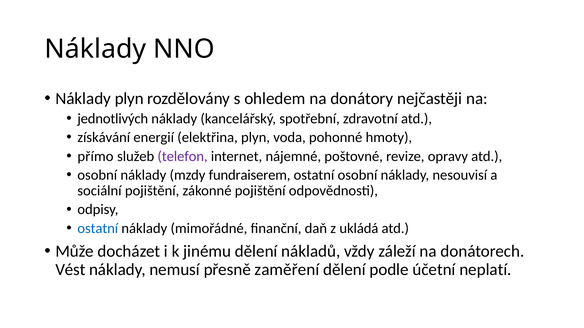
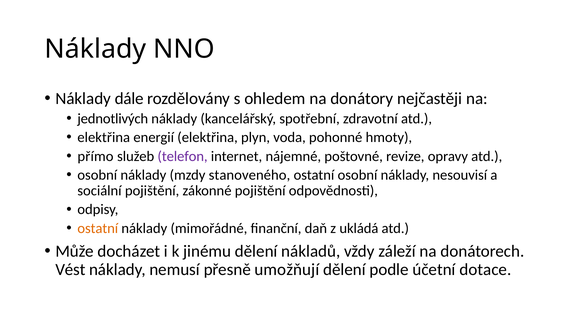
Náklady plyn: plyn -> dále
získávání at (104, 138): získávání -> elektřina
fundraiserem: fundraiserem -> stanoveného
ostatní at (98, 229) colour: blue -> orange
zaměření: zaměření -> umožňují
neplatí: neplatí -> dotace
